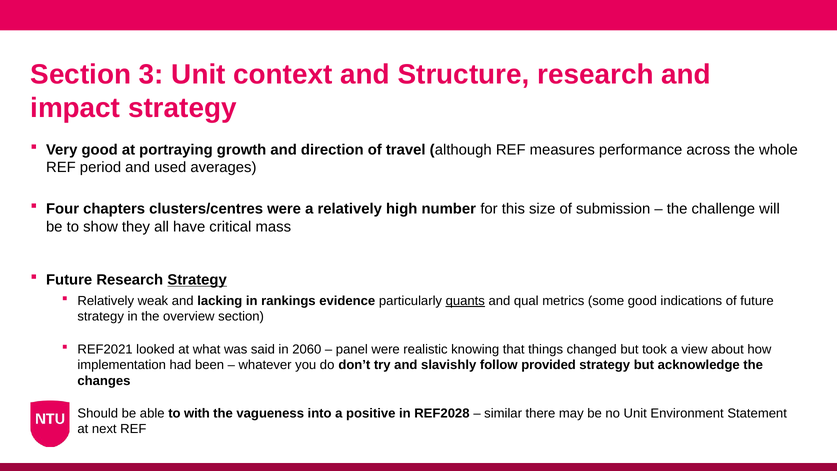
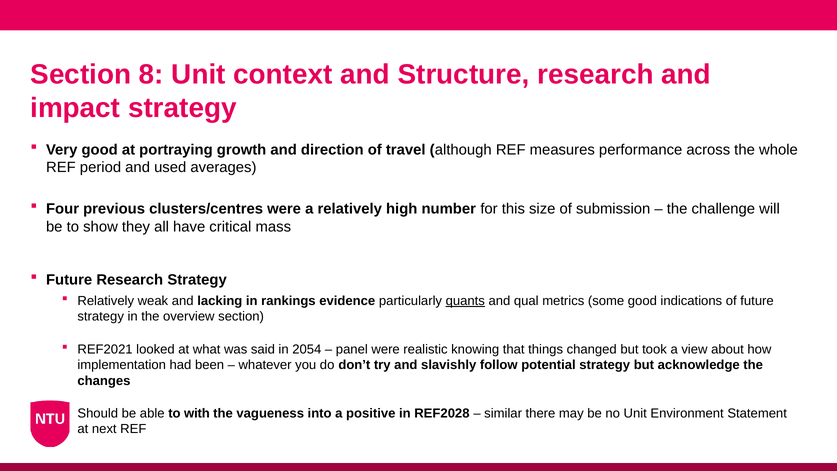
3: 3 -> 8
chapters: chapters -> previous
Strategy at (197, 280) underline: present -> none
2060: 2060 -> 2054
provided: provided -> potential
